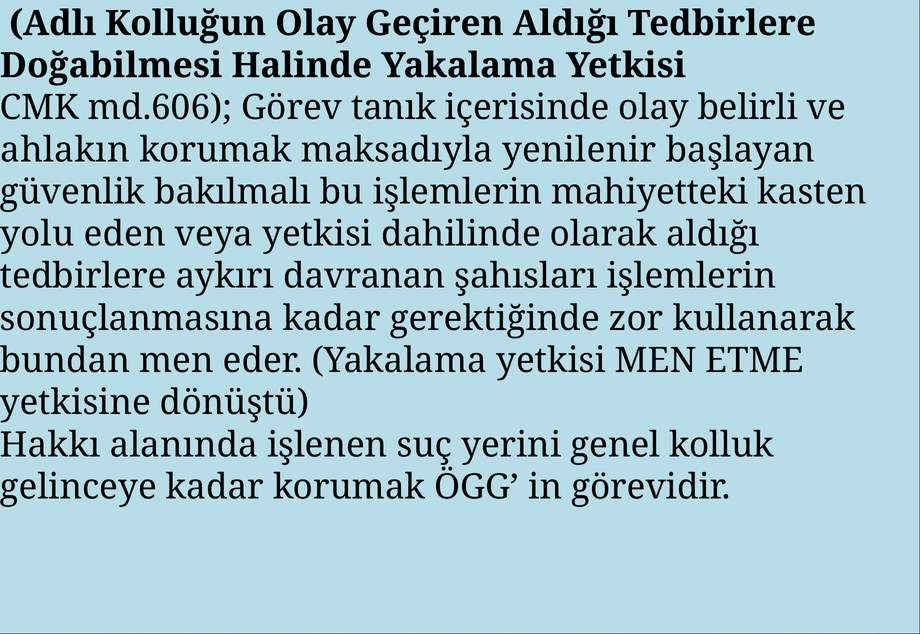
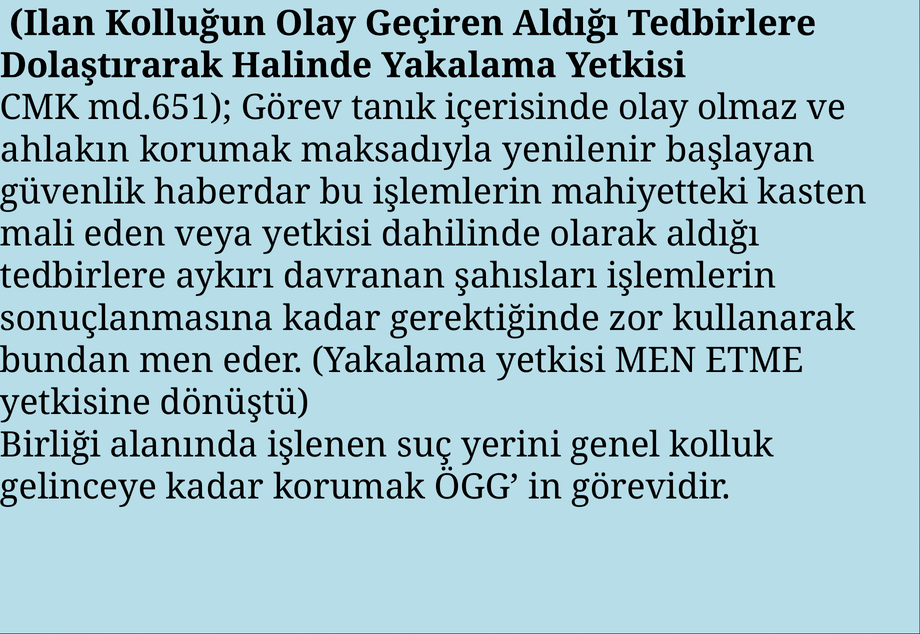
Adlı: Adlı -> Ilan
Doğabilmesi: Doğabilmesi -> Dolaştırarak
md.606: md.606 -> md.651
belirli: belirli -> olmaz
bakılmalı: bakılmalı -> haberdar
yolu: yolu -> mali
Hakkı: Hakkı -> Birliği
